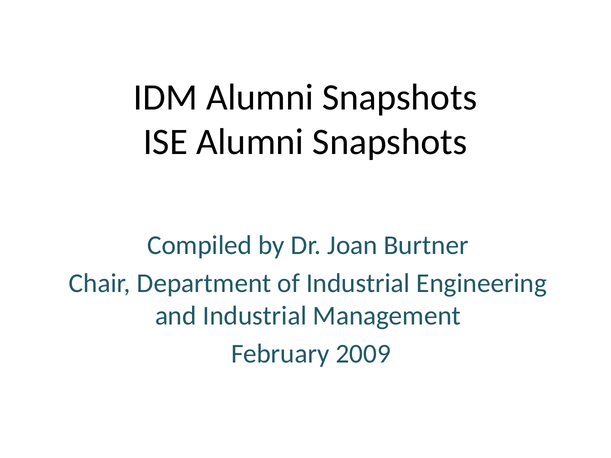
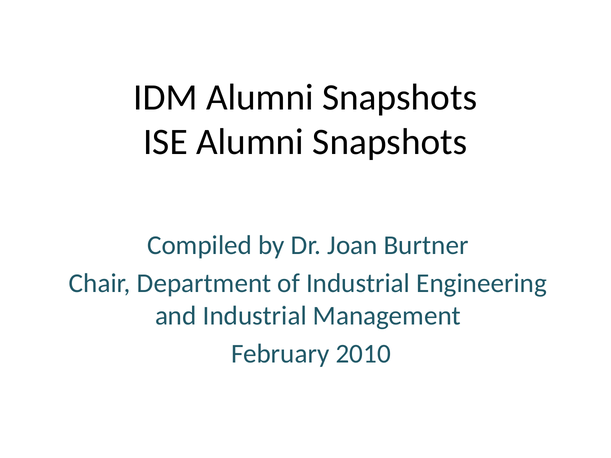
2009: 2009 -> 2010
